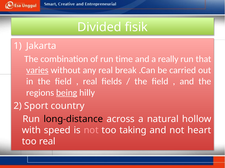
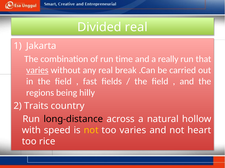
Divided fisik: fisik -> real
real at (90, 82): real -> fast
being underline: present -> none
Sport: Sport -> Traits
not at (91, 131) colour: pink -> yellow
too taking: taking -> varies
too real: real -> rice
